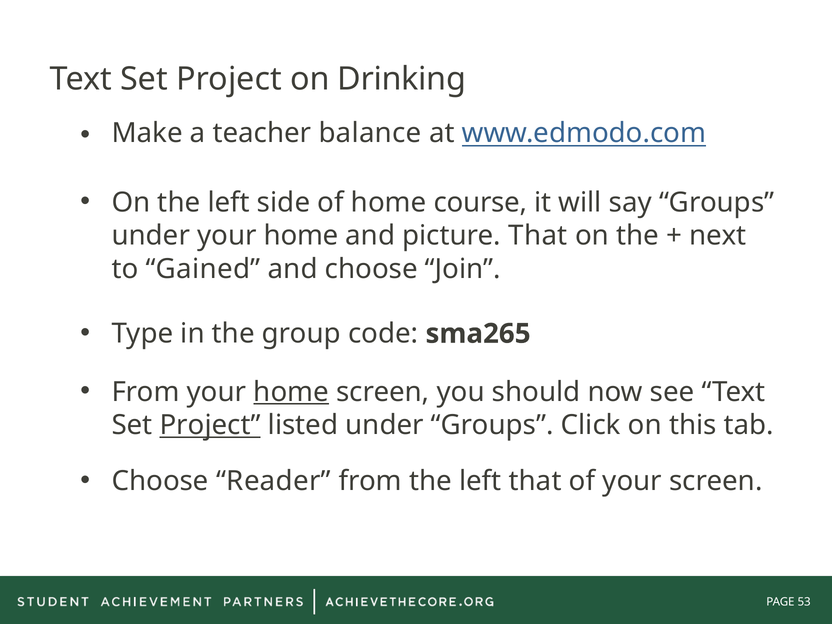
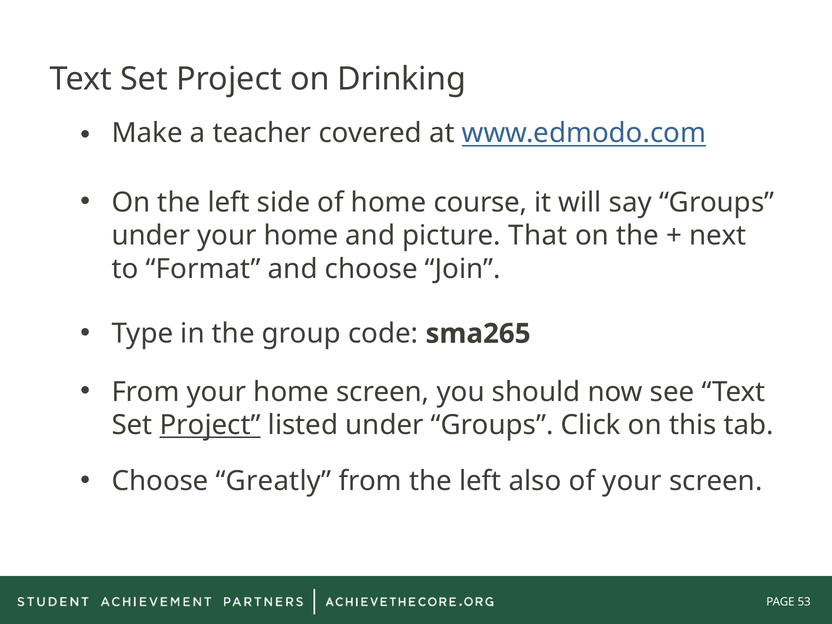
balance: balance -> covered
Gained: Gained -> Format
home at (291, 392) underline: present -> none
Reader: Reader -> Greatly
left that: that -> also
